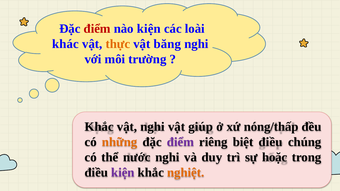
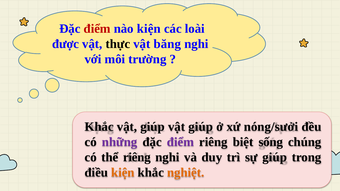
khác: khác -> được
thực colour: orange -> black
nghi at (153, 127): nghi -> giúp
nóng/thấp: nóng/thấp -> nóng/sưởi
những colour: orange -> purple
biệt điều: điều -> sống
thể nước: nước -> riêng
sự hoặc: hoặc -> giúp
kiện at (123, 173) colour: purple -> orange
